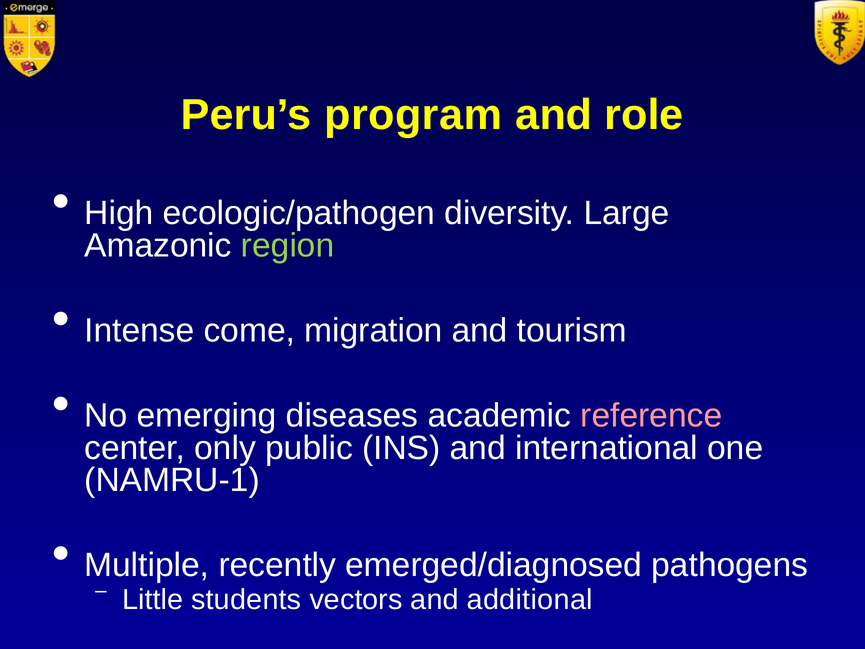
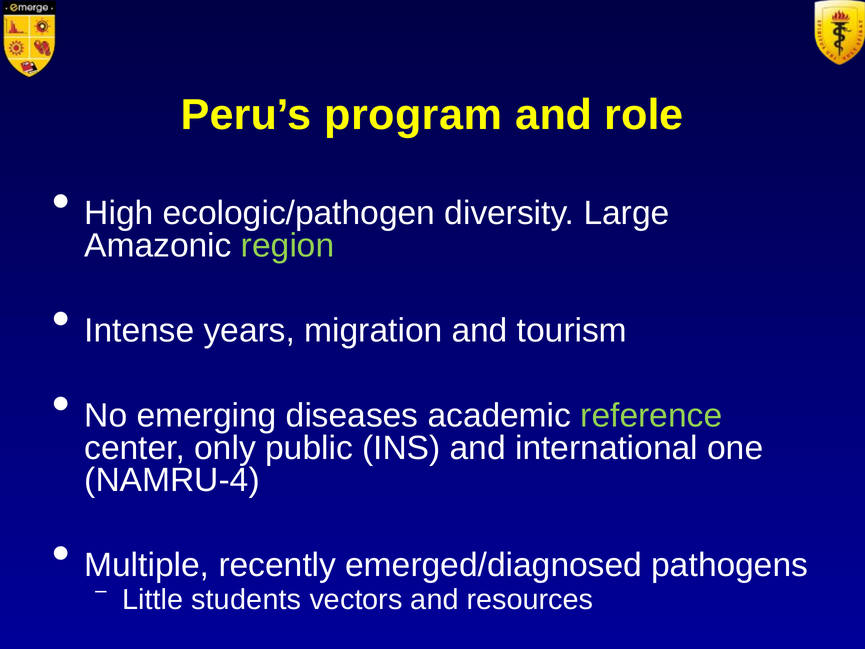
come: come -> years
reference colour: pink -> light green
NAMRU-1: NAMRU-1 -> NAMRU-4
additional: additional -> resources
